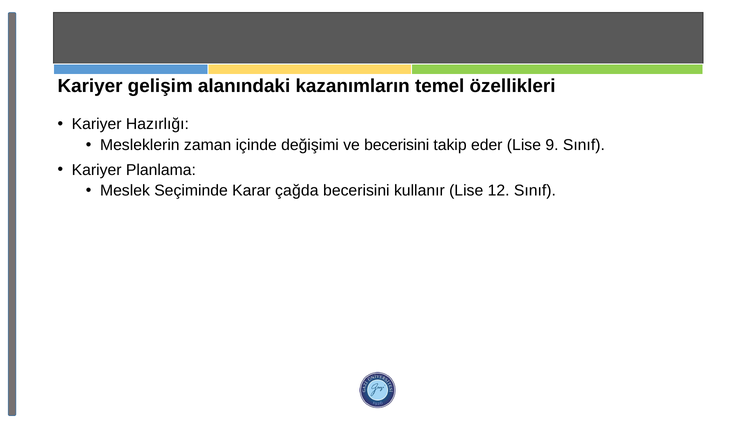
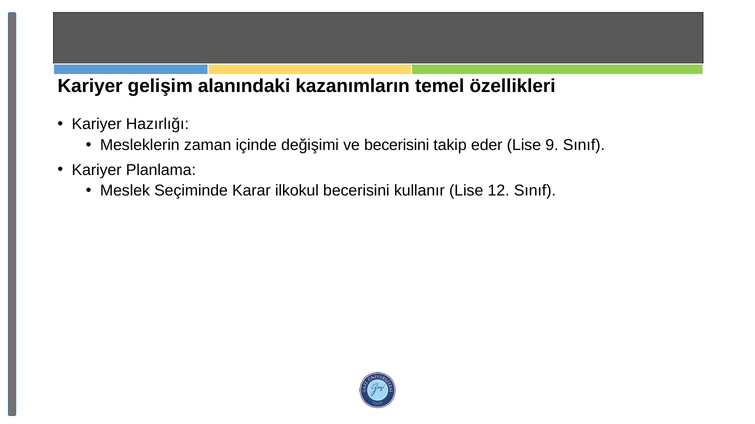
çağda: çağda -> ilkokul
